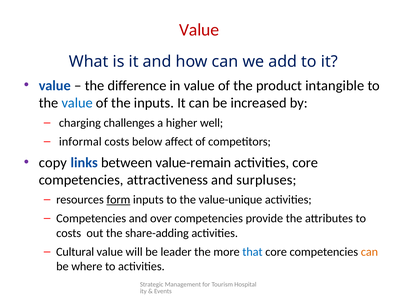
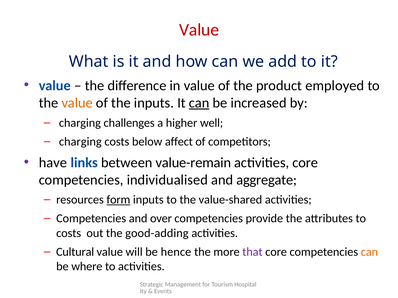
intangible: intangible -> employed
value at (77, 103) colour: blue -> orange
can at (199, 103) underline: none -> present
informal at (80, 142): informal -> charging
copy: copy -> have
attractiveness: attractiveness -> individualised
surpluses: surpluses -> aggregate
value-unique: value-unique -> value-shared
share-adding: share-adding -> good-adding
leader: leader -> hence
that colour: blue -> purple
